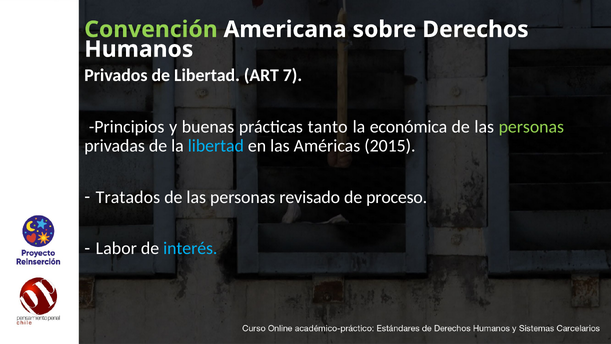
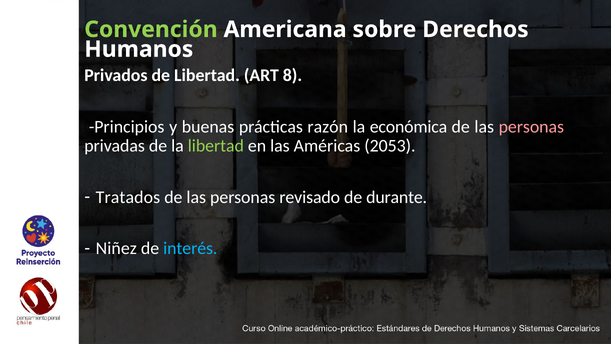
7: 7 -> 8
tanto: tanto -> razón
personas at (531, 127) colour: light green -> pink
libertad at (216, 146) colour: light blue -> light green
2015: 2015 -> 2053
proceso: proceso -> durante
Labor: Labor -> Niñez
